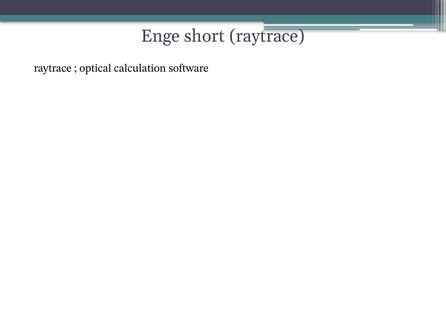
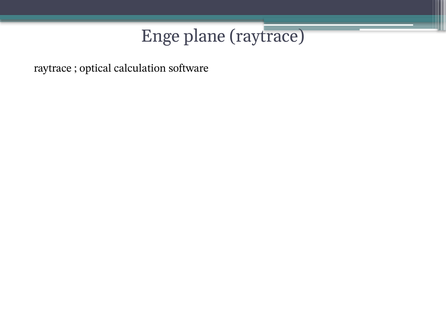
short: short -> plane
